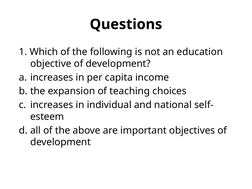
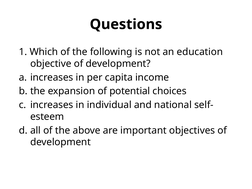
teaching: teaching -> potential
